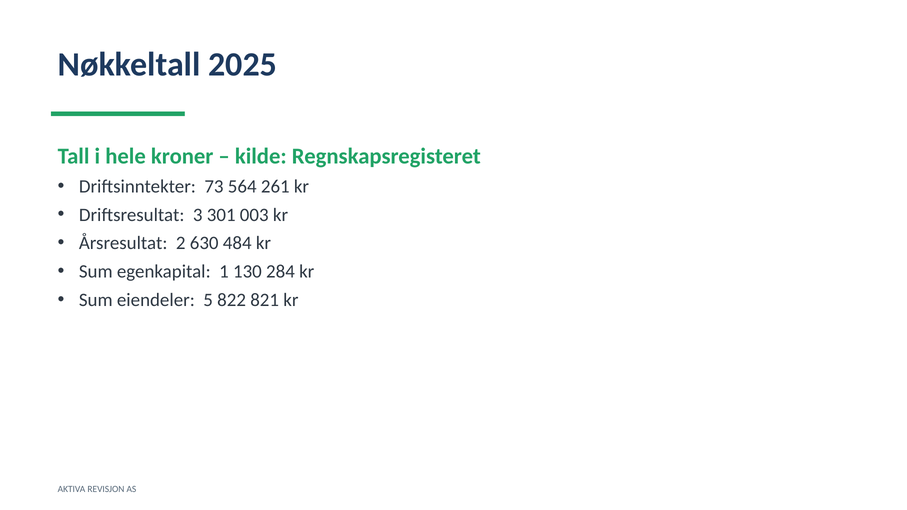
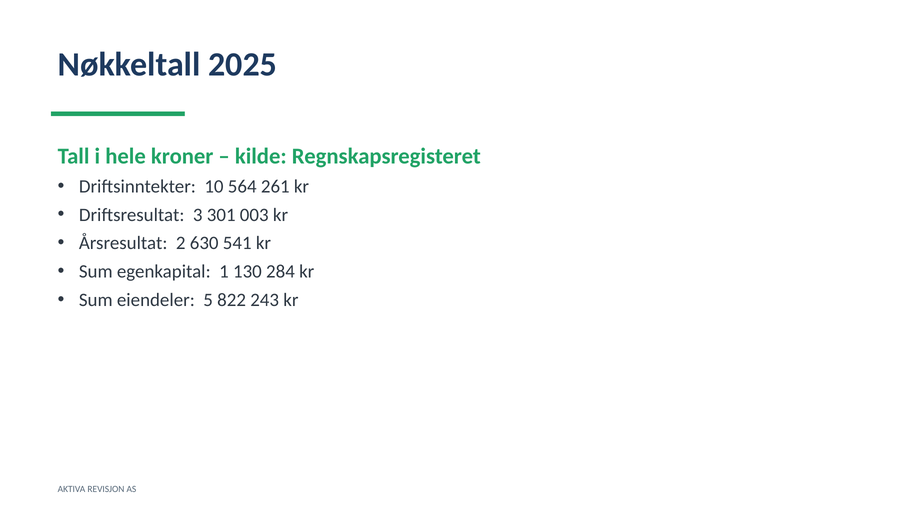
73: 73 -> 10
484: 484 -> 541
821: 821 -> 243
